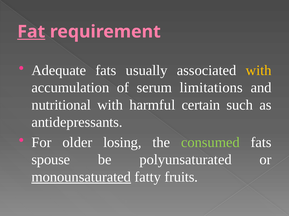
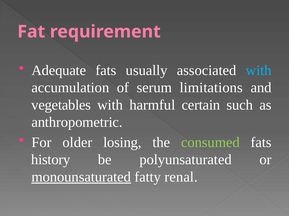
Fat underline: present -> none
with at (259, 71) colour: yellow -> light blue
nutritional: nutritional -> vegetables
antidepressants: antidepressants -> anthropometric
spouse: spouse -> history
fruits: fruits -> renal
